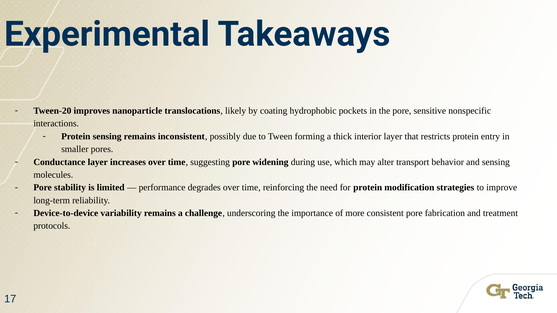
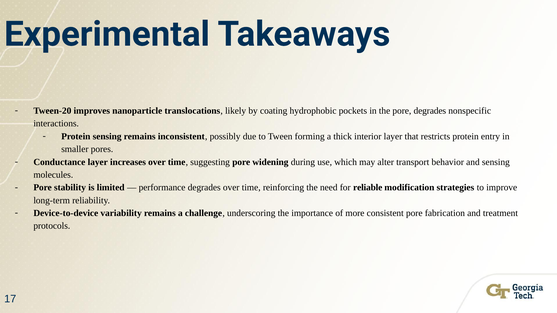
pore sensitive: sensitive -> degrades
for protein: protein -> reliable
